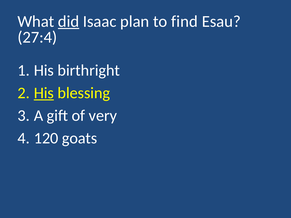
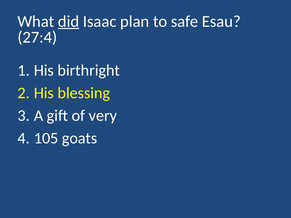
find: find -> safe
His at (44, 93) underline: present -> none
120: 120 -> 105
